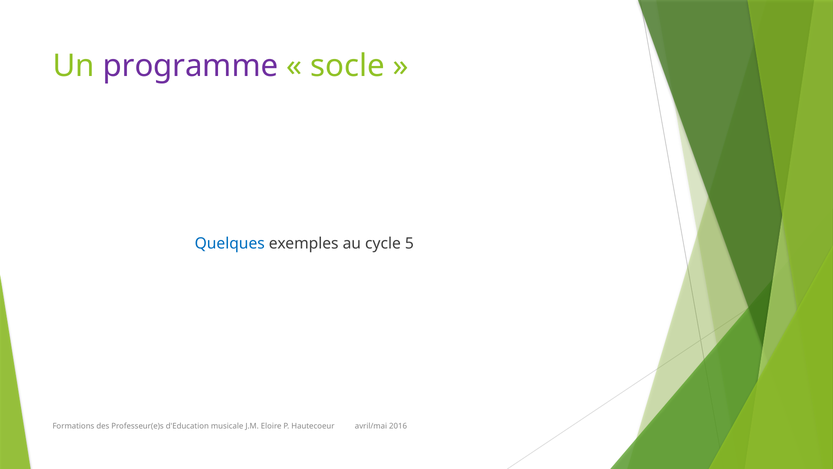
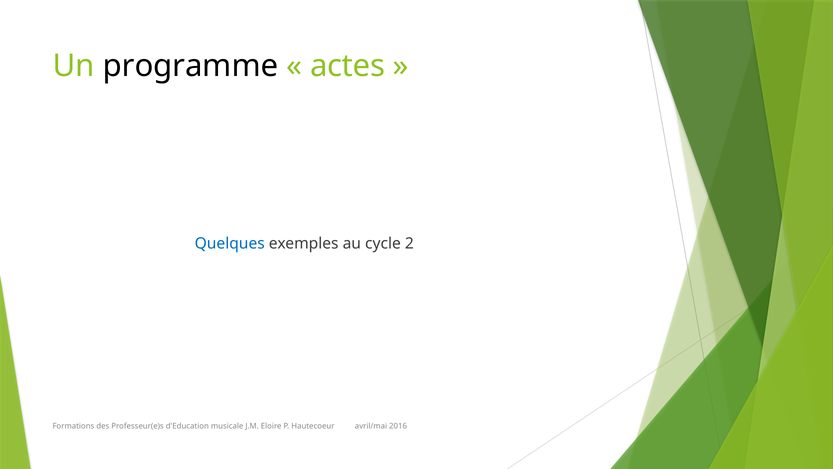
programme colour: purple -> black
socle: socle -> actes
5: 5 -> 2
